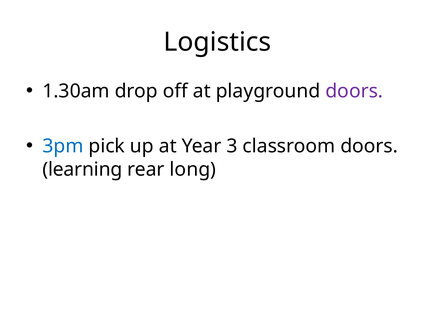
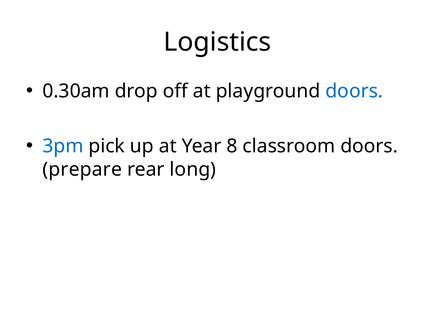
1.30am: 1.30am -> 0.30am
doors at (354, 91) colour: purple -> blue
3: 3 -> 8
learning: learning -> prepare
